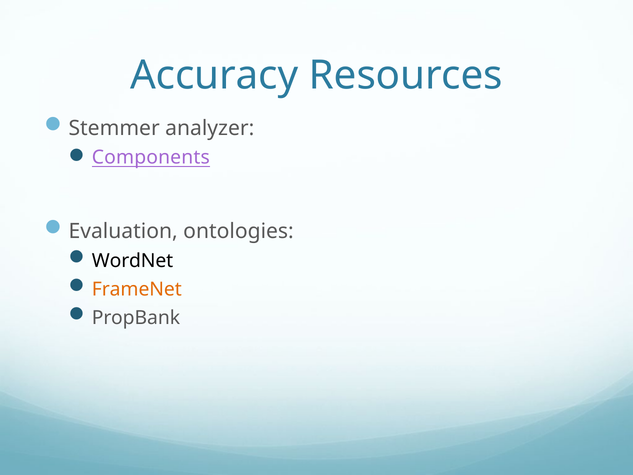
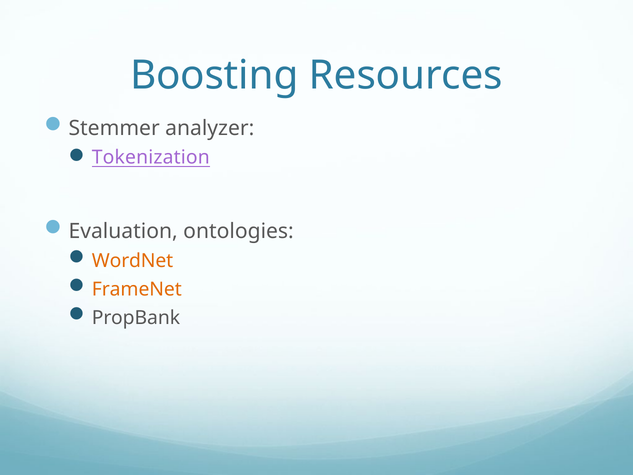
Accuracy: Accuracy -> Boosting
Components: Components -> Tokenization
WordNet colour: black -> orange
